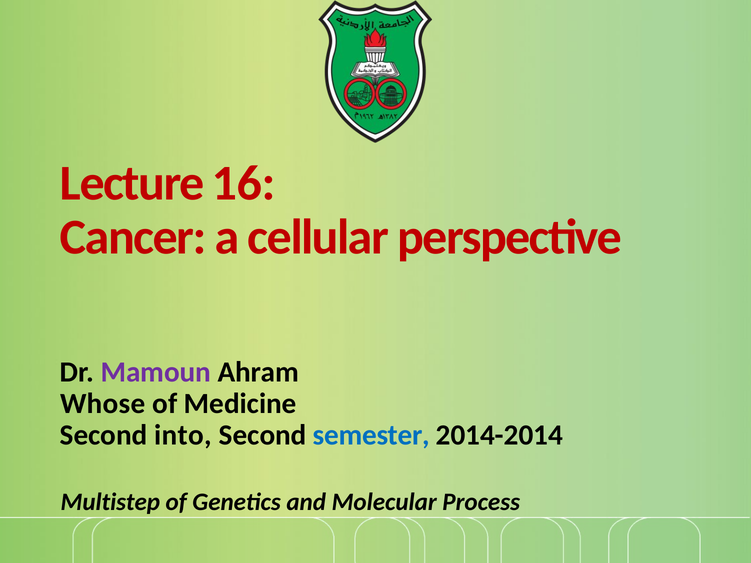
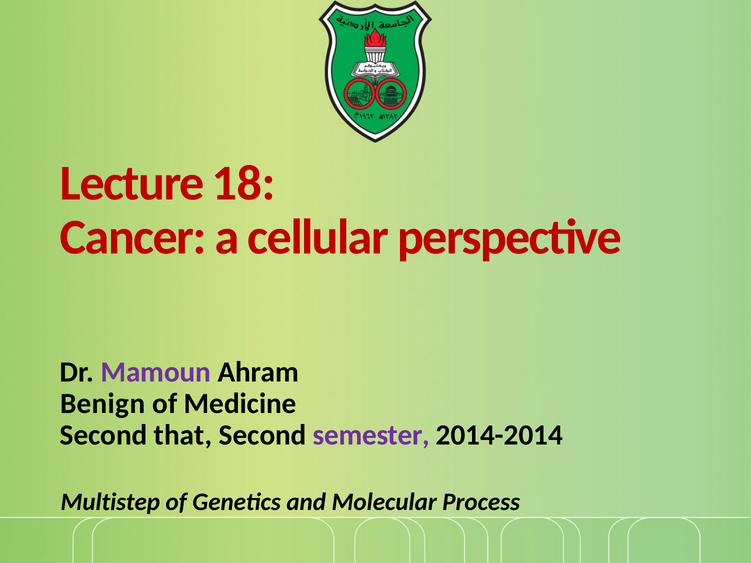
16: 16 -> 18
Whose: Whose -> Benign
into: into -> that
semester colour: blue -> purple
